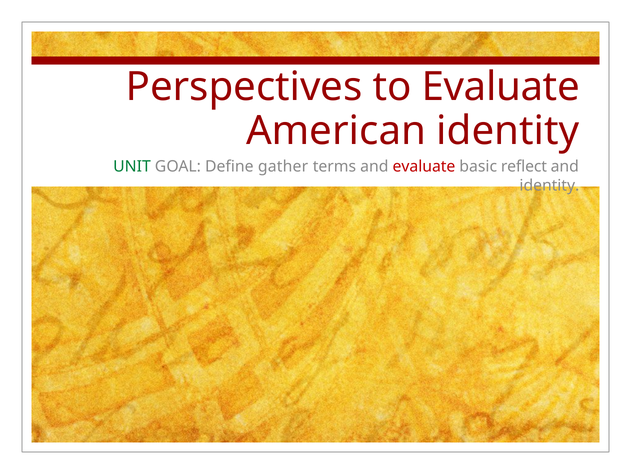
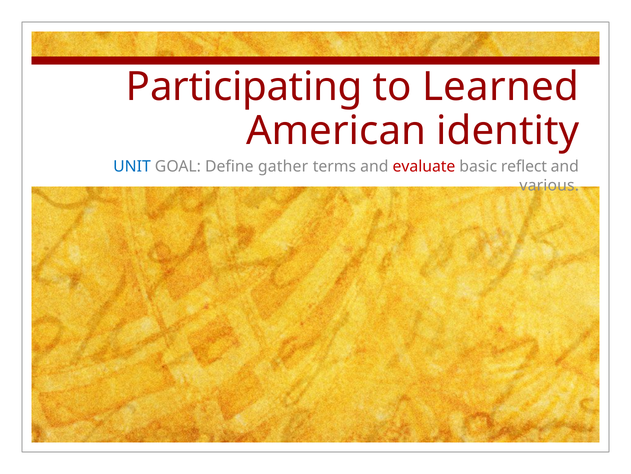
Perspectives: Perspectives -> Participating
to Evaluate: Evaluate -> Learned
UNIT colour: green -> blue
identity at (549, 185): identity -> various
